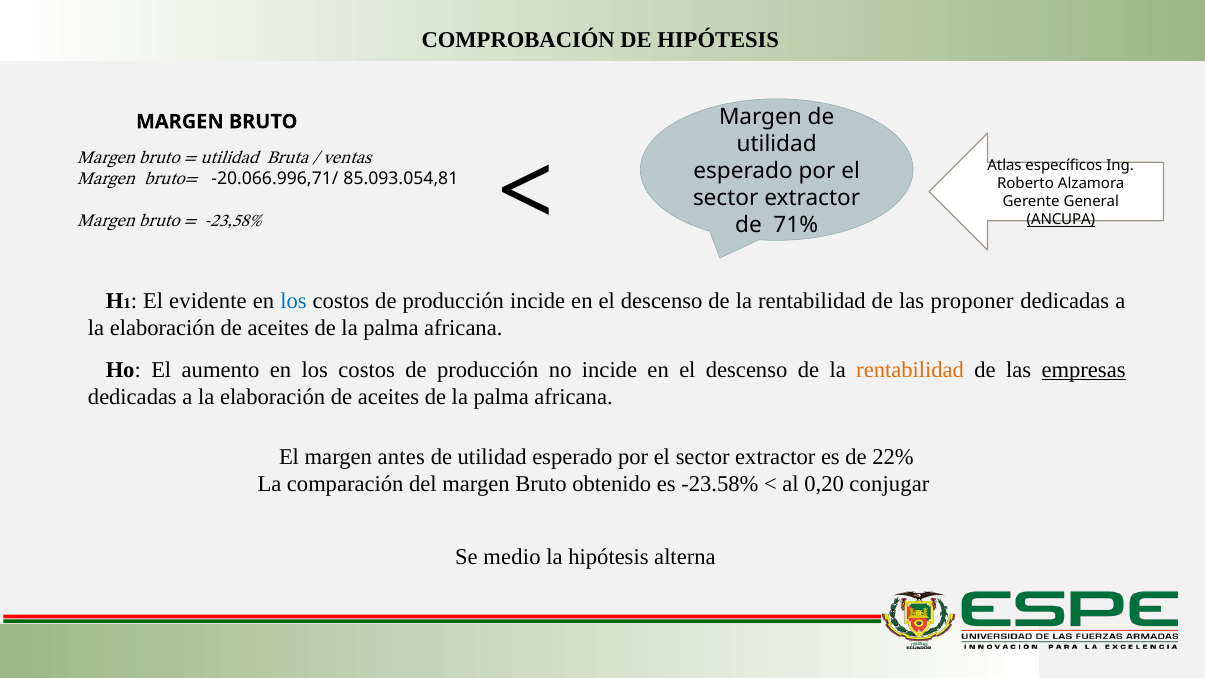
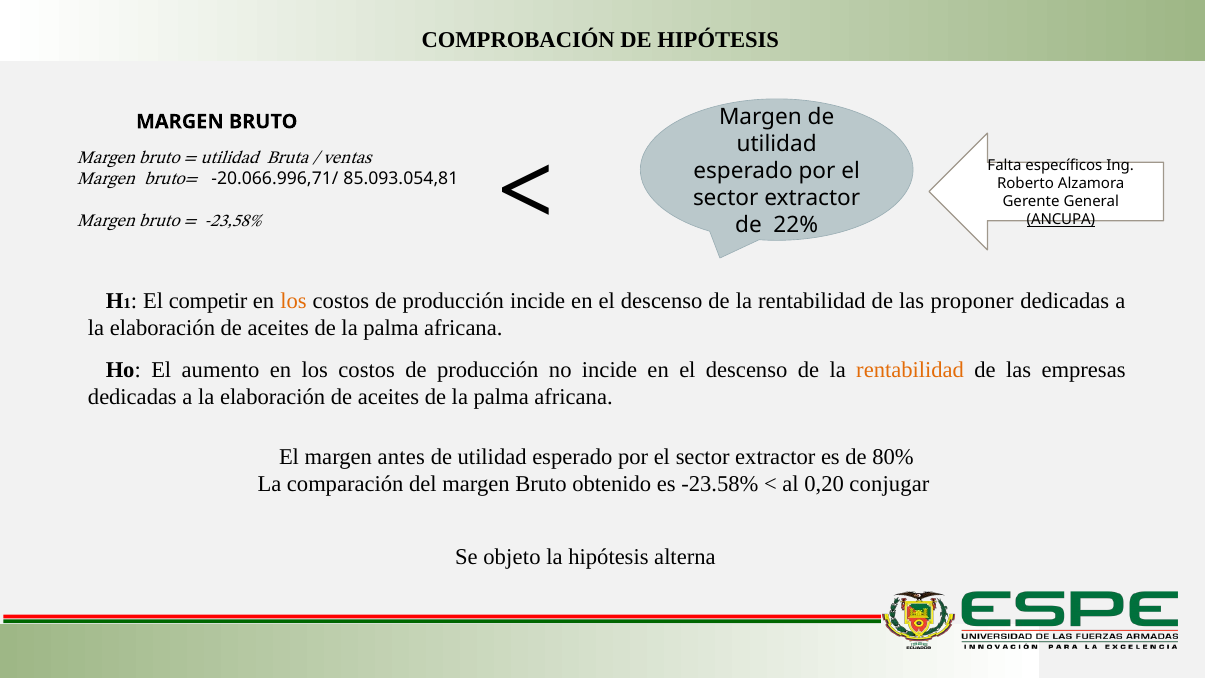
Atlas: Atlas -> Falta
71%: 71% -> 22%
evidente: evidente -> competir
los at (294, 301) colour: blue -> orange
empresas underline: present -> none
22%: 22% -> 80%
medio: medio -> objeto
